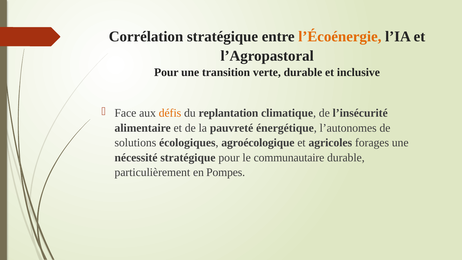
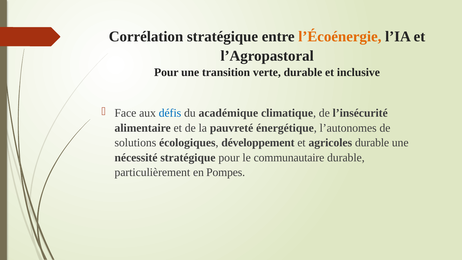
défis colour: orange -> blue
replantation: replantation -> académique
agroécologique: agroécologique -> développement
agricoles forages: forages -> durable
